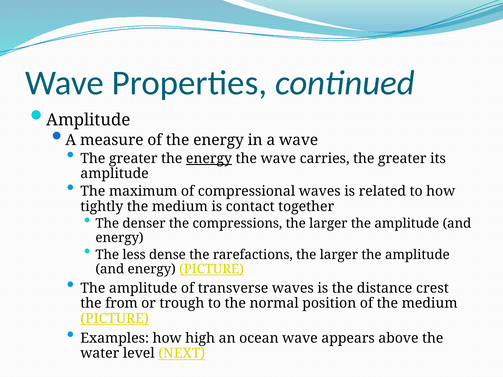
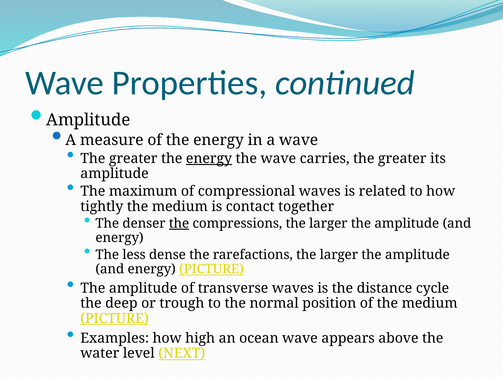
the at (179, 224) underline: none -> present
crest: crest -> cycle
from: from -> deep
